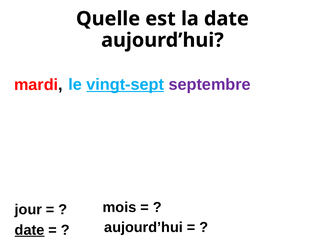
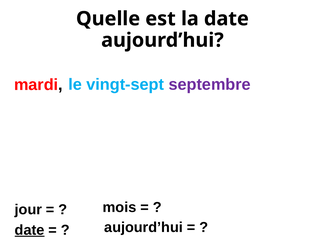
vingt-sept underline: present -> none
